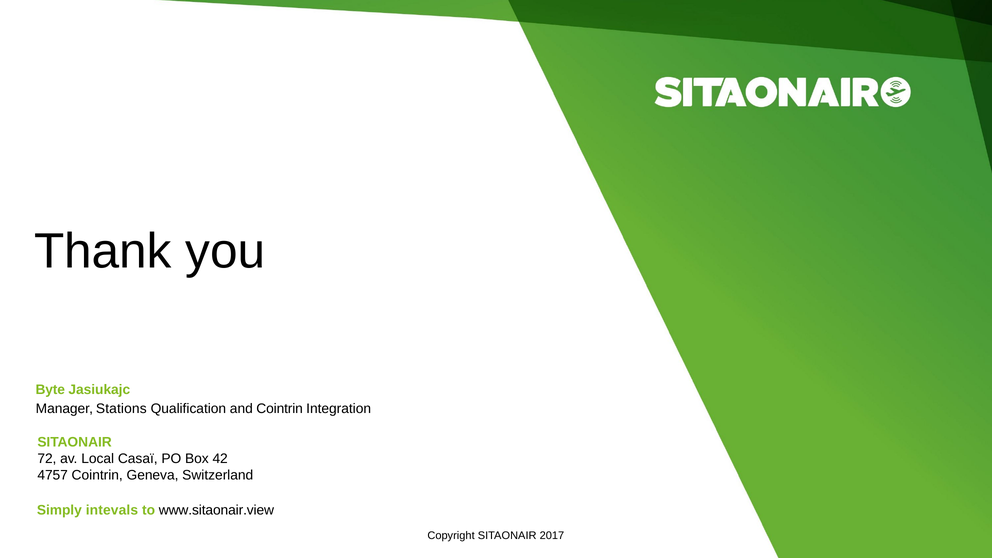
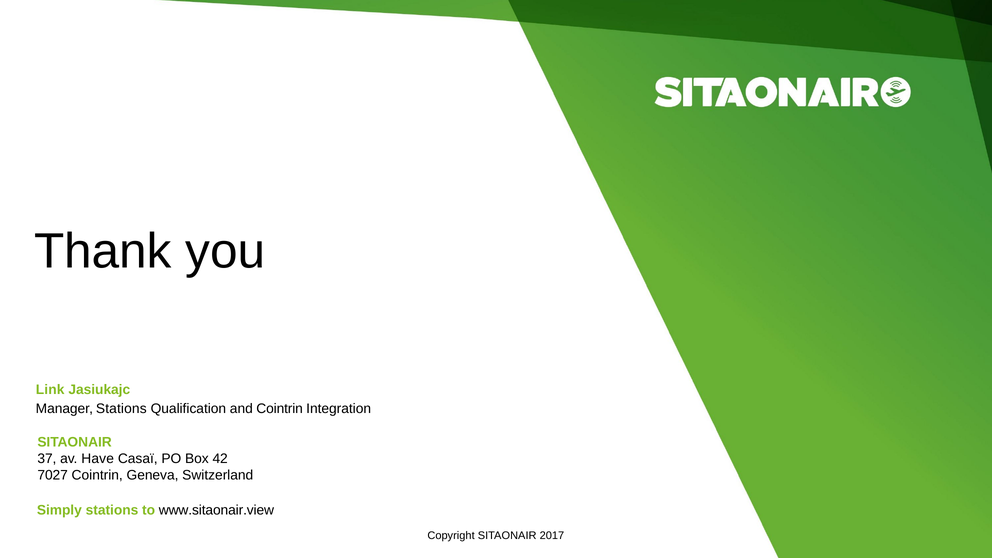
Byte: Byte -> Link
72: 72 -> 37
Local: Local -> Have
4757: 4757 -> 7027
Simply intevals: intevals -> stations
